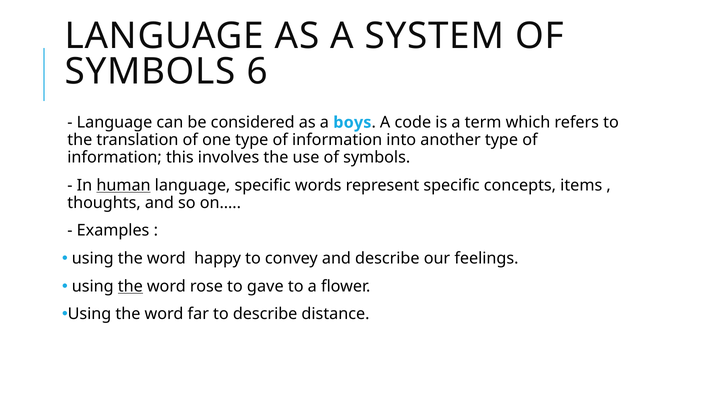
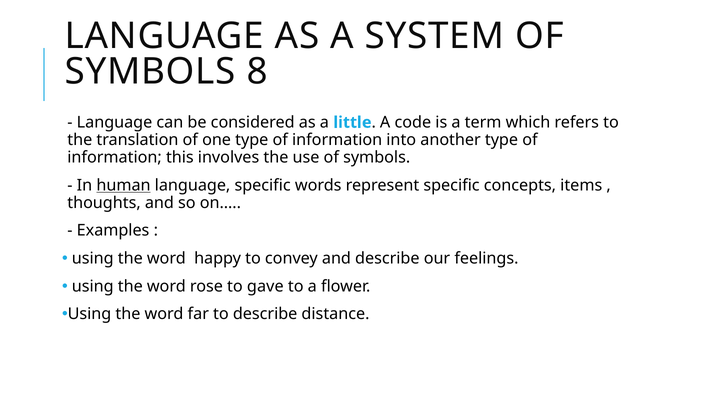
6: 6 -> 8
boys: boys -> little
the at (130, 286) underline: present -> none
